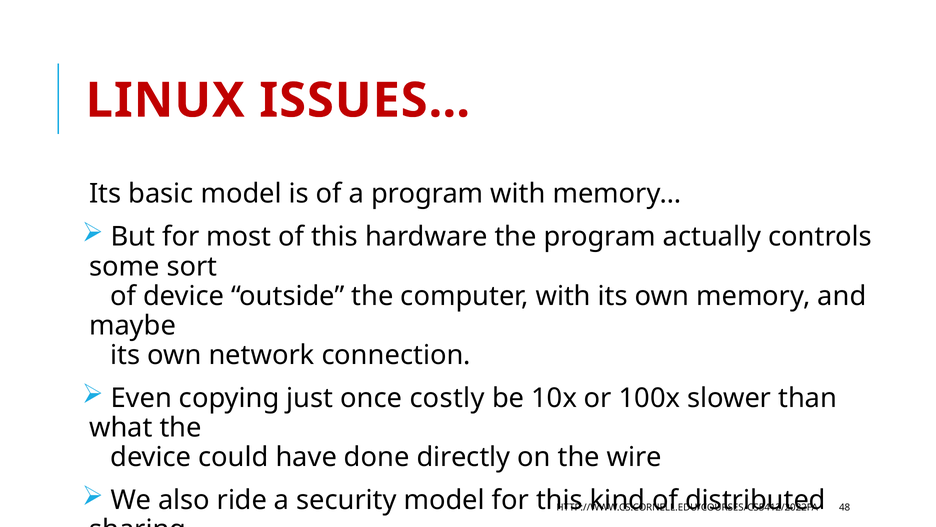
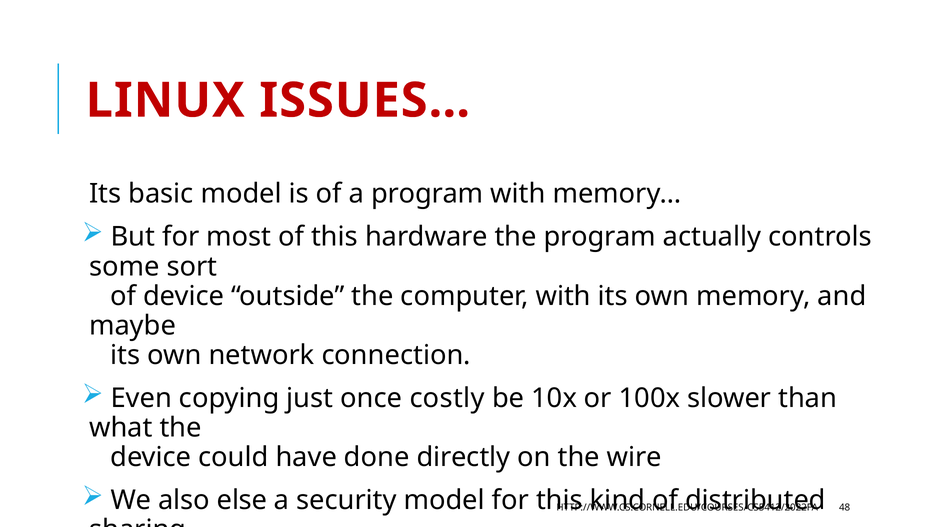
ride: ride -> else
